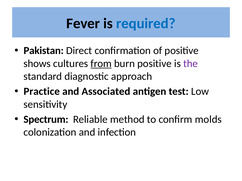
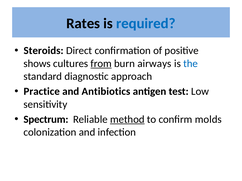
Fever: Fever -> Rates
Pakistan: Pakistan -> Steroids
burn positive: positive -> airways
the colour: purple -> blue
Associated: Associated -> Antibiotics
method underline: none -> present
